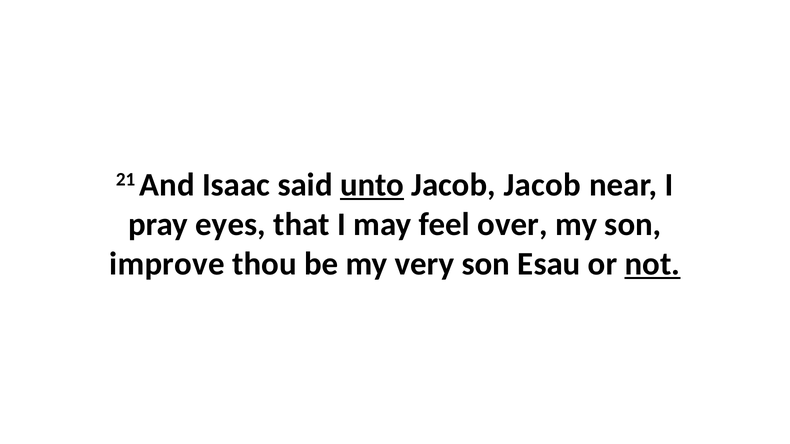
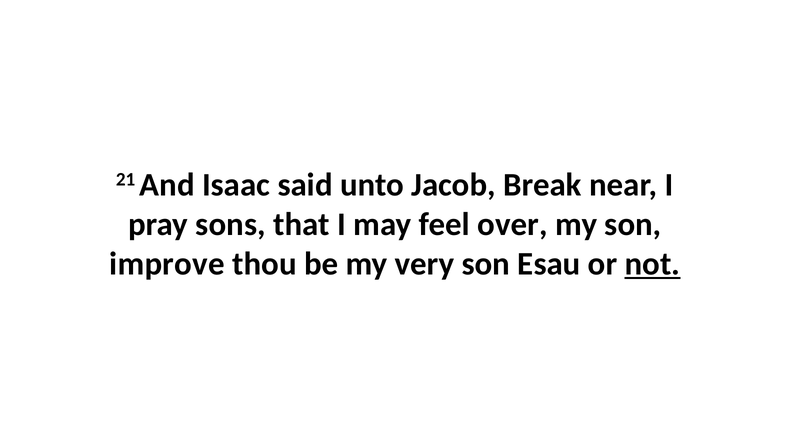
unto underline: present -> none
Jacob Jacob: Jacob -> Break
eyes: eyes -> sons
